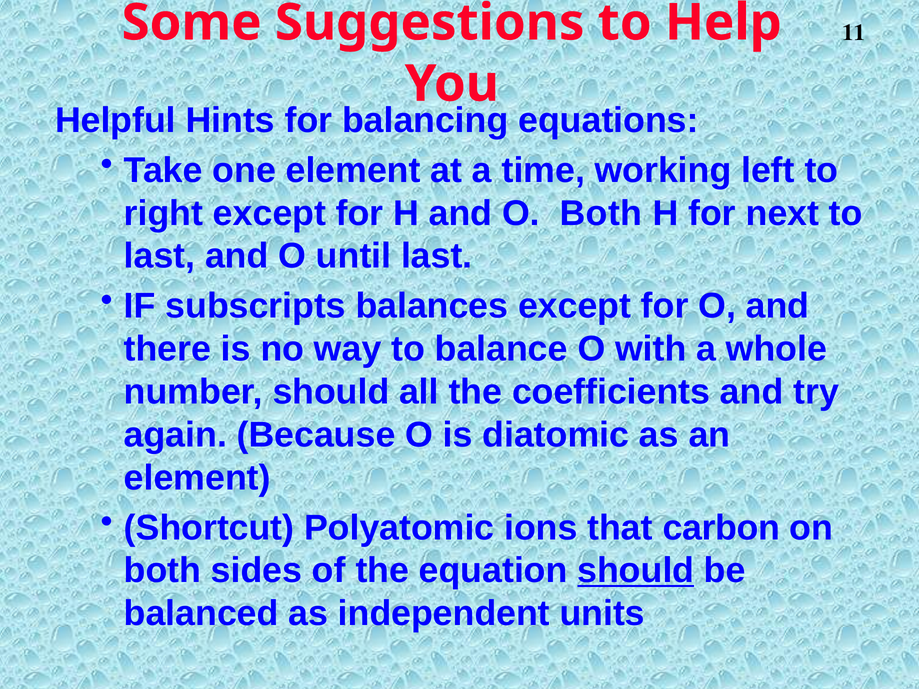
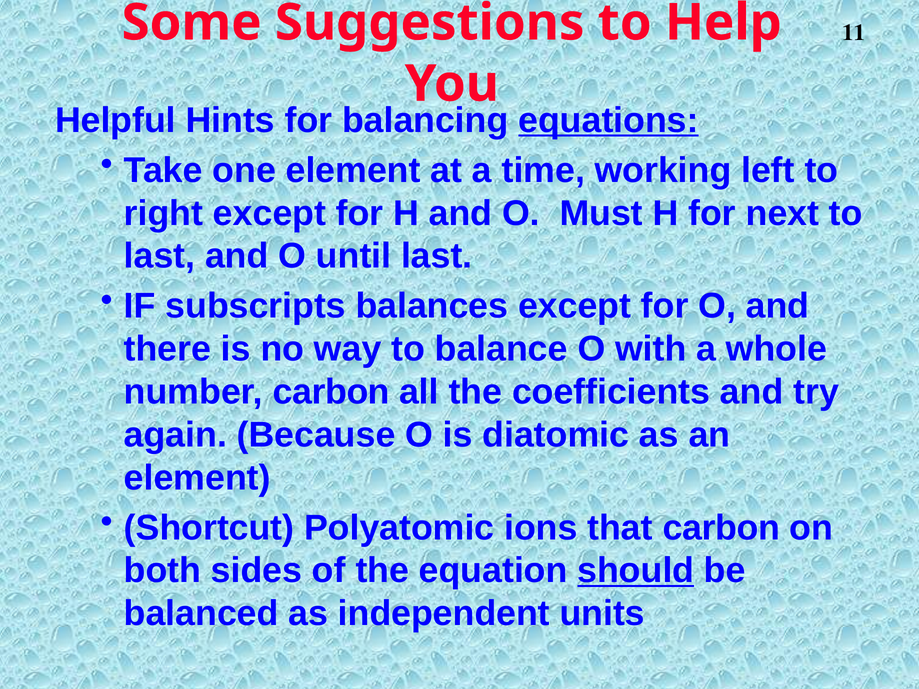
equations underline: none -> present
O Both: Both -> Must
number should: should -> carbon
